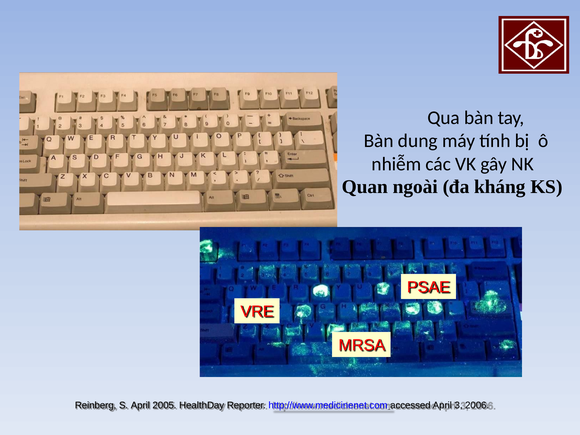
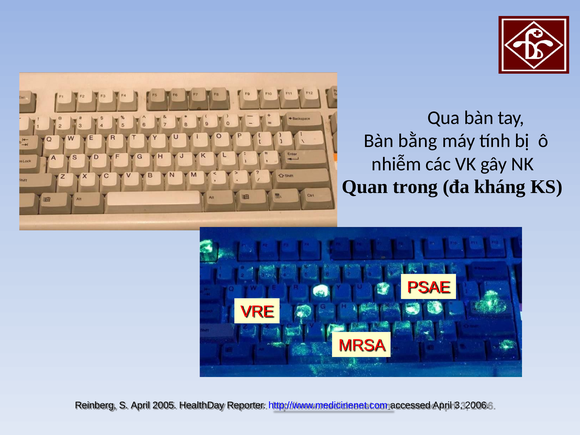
dung: dung -> bằng
ngoài: ngoài -> trong
